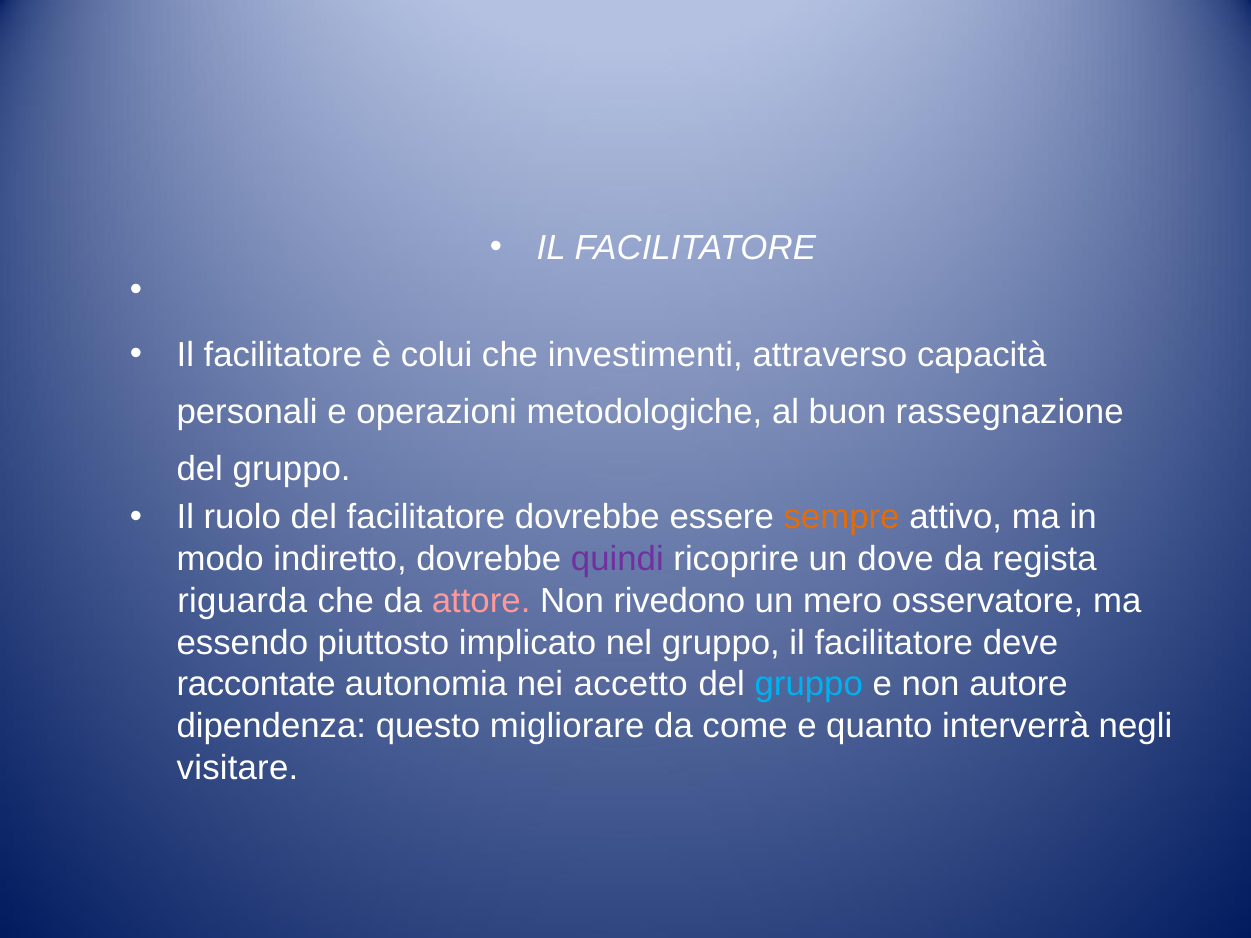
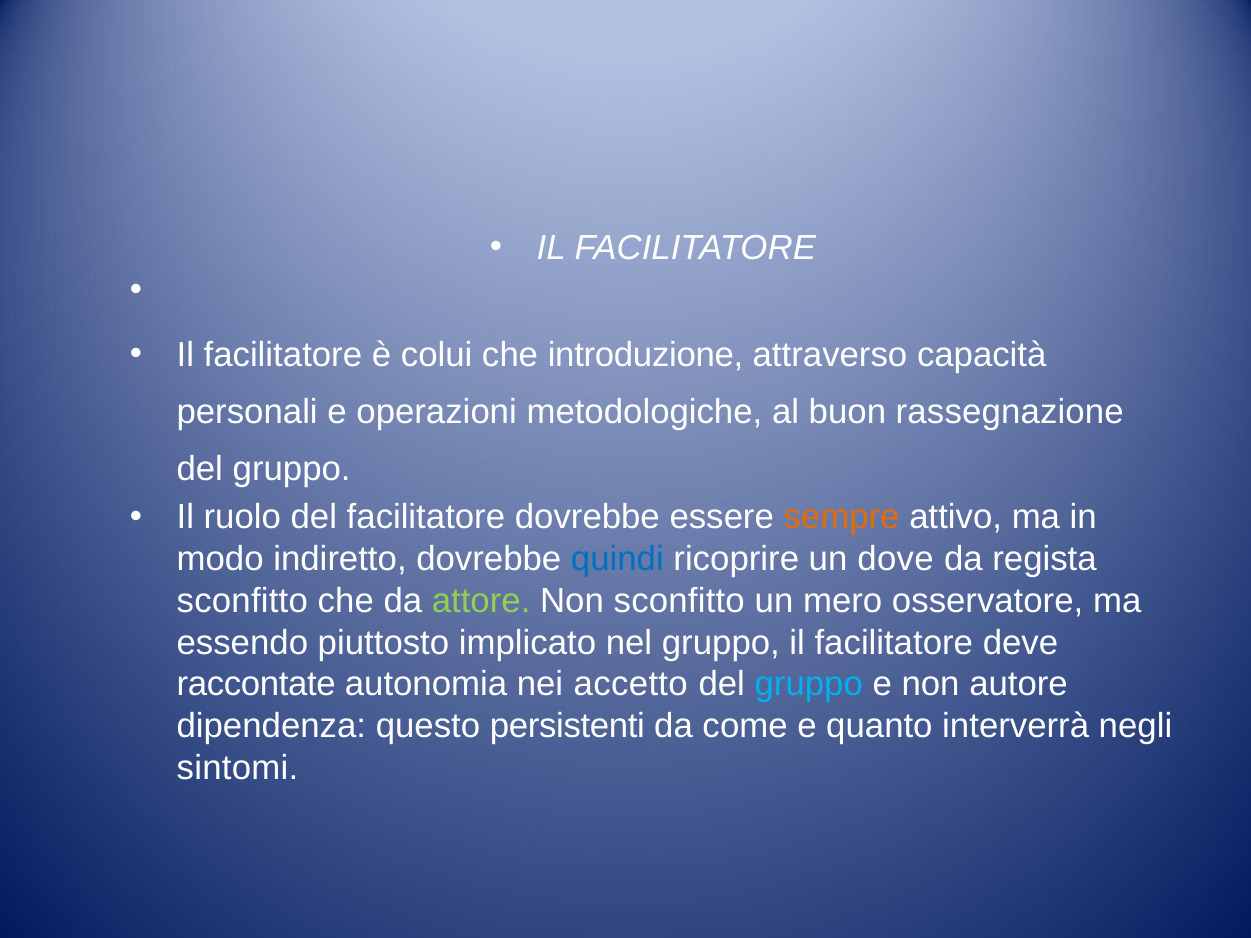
investimenti: investimenti -> introduzione
quindi colour: purple -> blue
riguarda at (242, 601): riguarda -> sconfitto
attore colour: pink -> light green
Non rivedono: rivedono -> sconfitto
migliorare: migliorare -> persistenti
visitare: visitare -> sintomi
